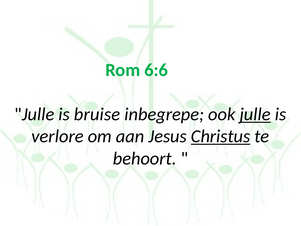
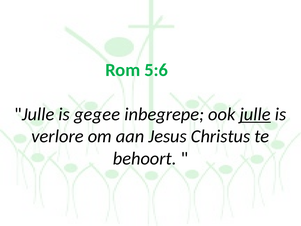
6:6: 6:6 -> 5:6
bruise: bruise -> gegee
Christus underline: present -> none
